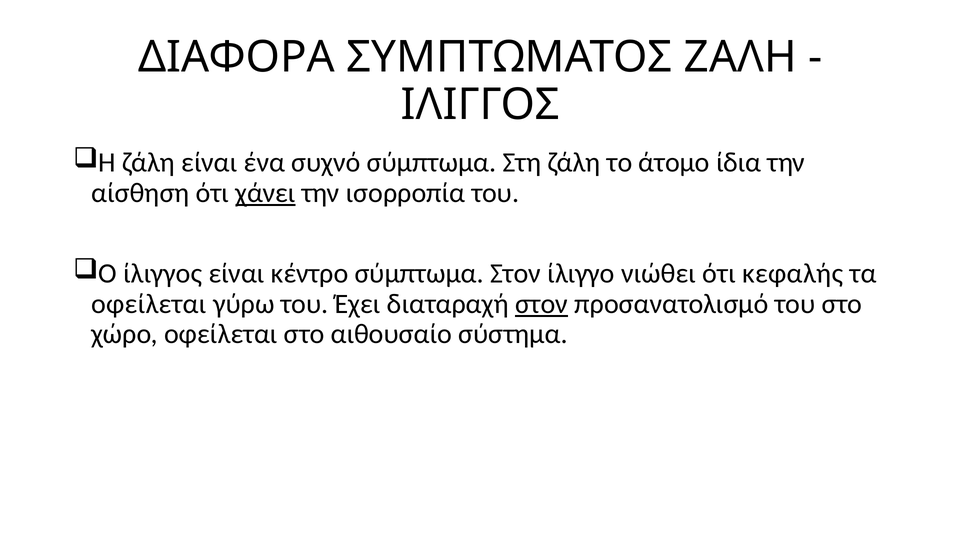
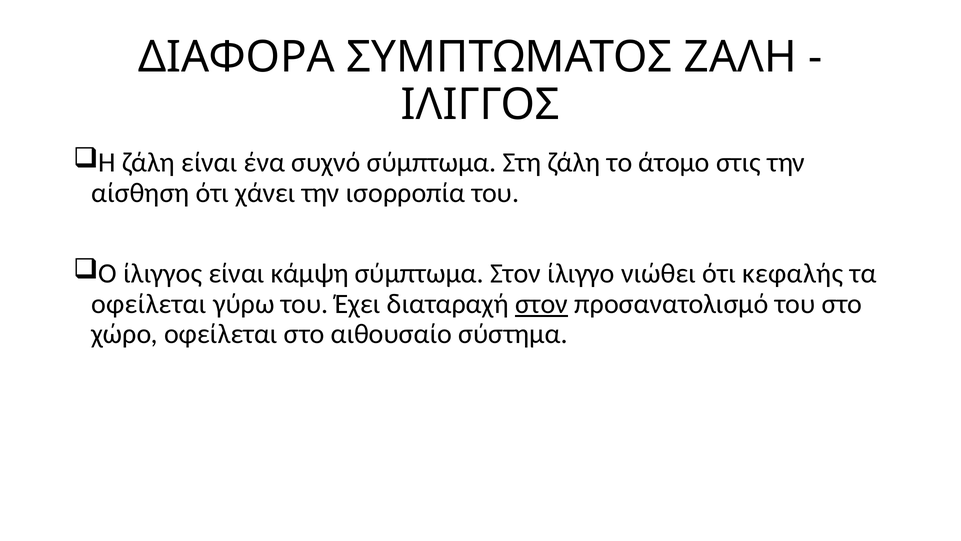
ίδια: ίδια -> στις
χάνει underline: present -> none
κέντρο: κέντρο -> κάμψη
